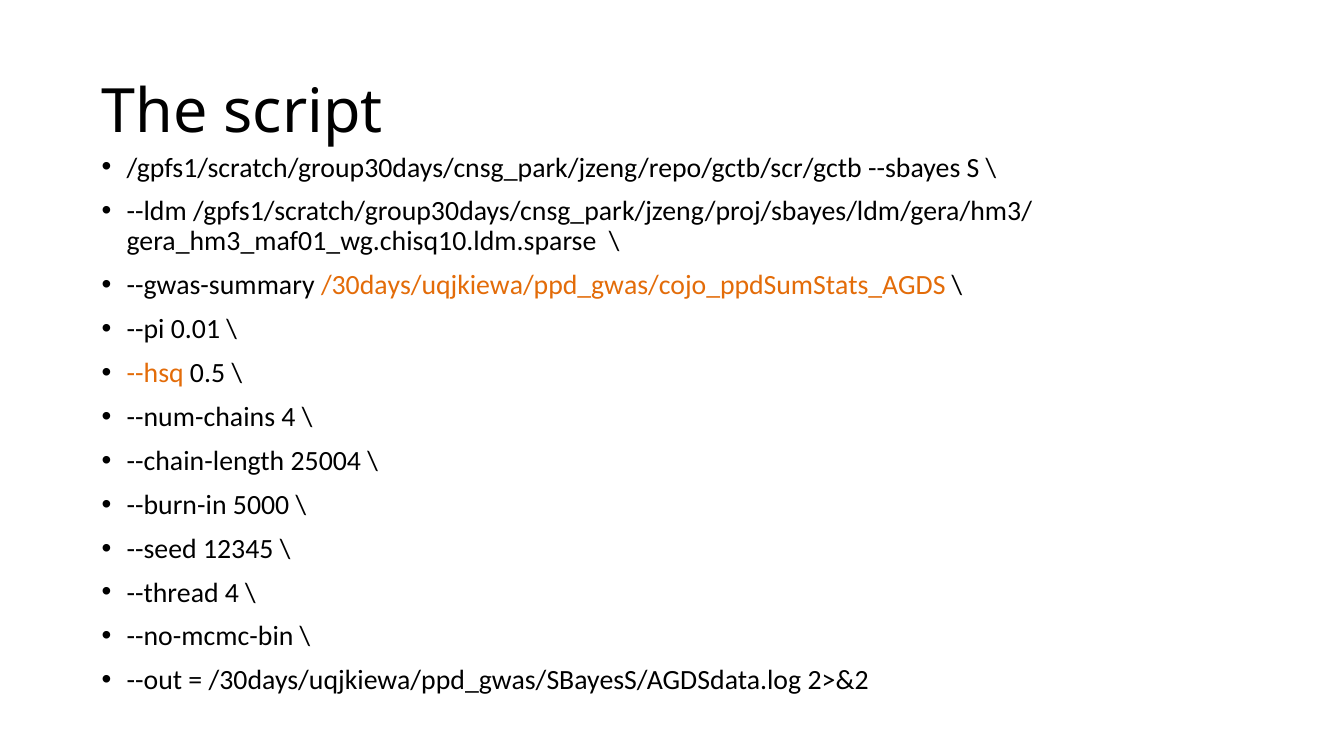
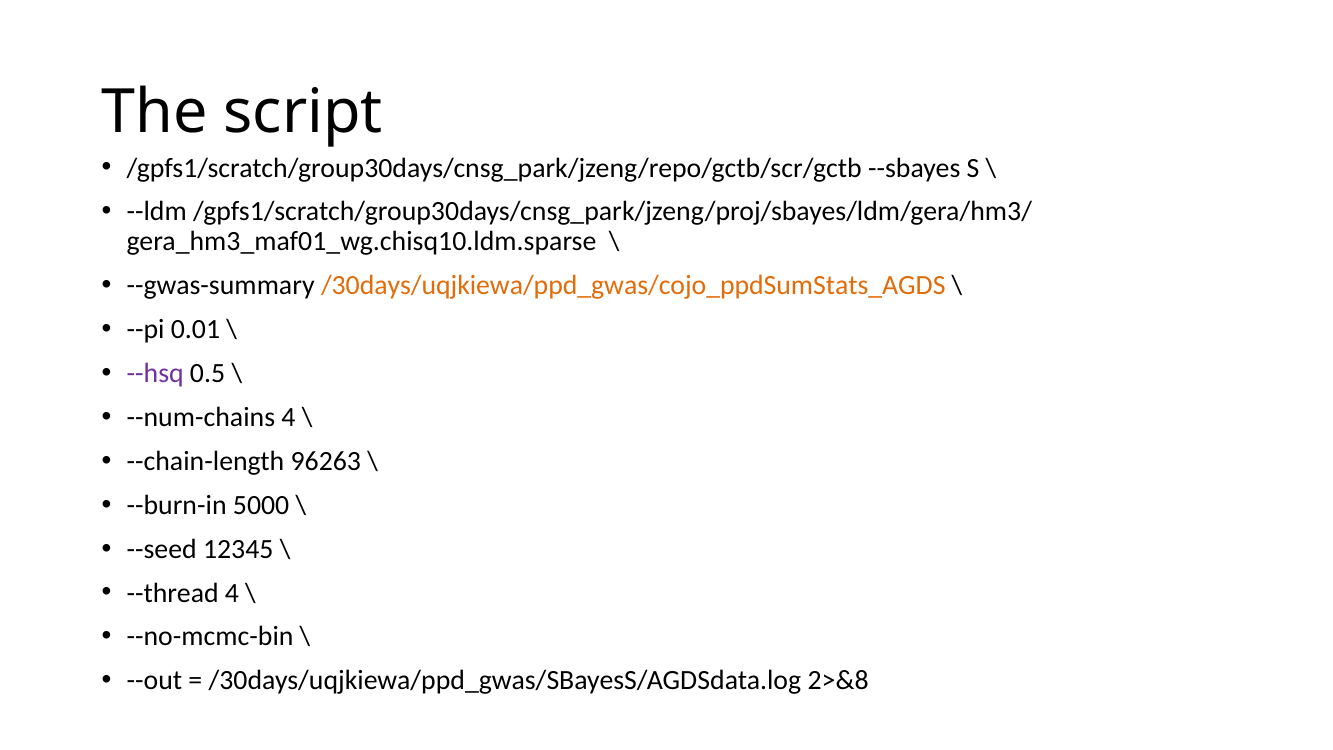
--hsq colour: orange -> purple
25004: 25004 -> 96263
2>&2: 2>&2 -> 2>&8
